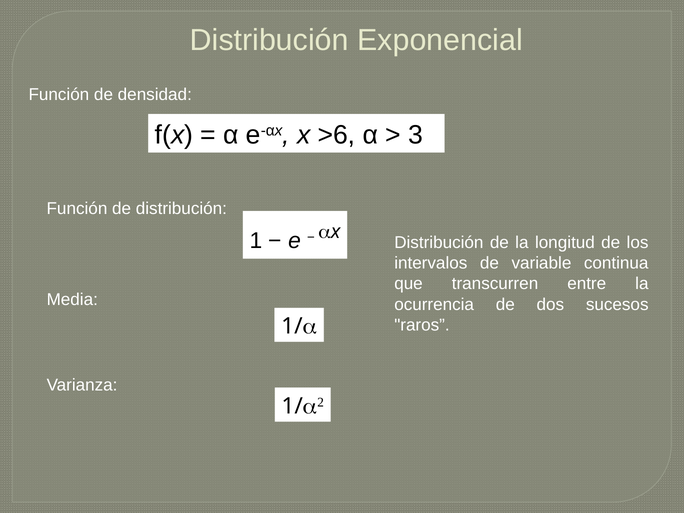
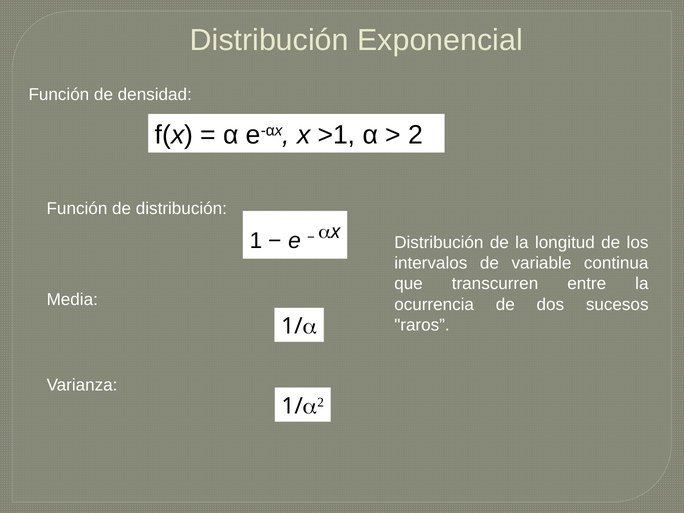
>6: >6 -> >1
3: 3 -> 2
